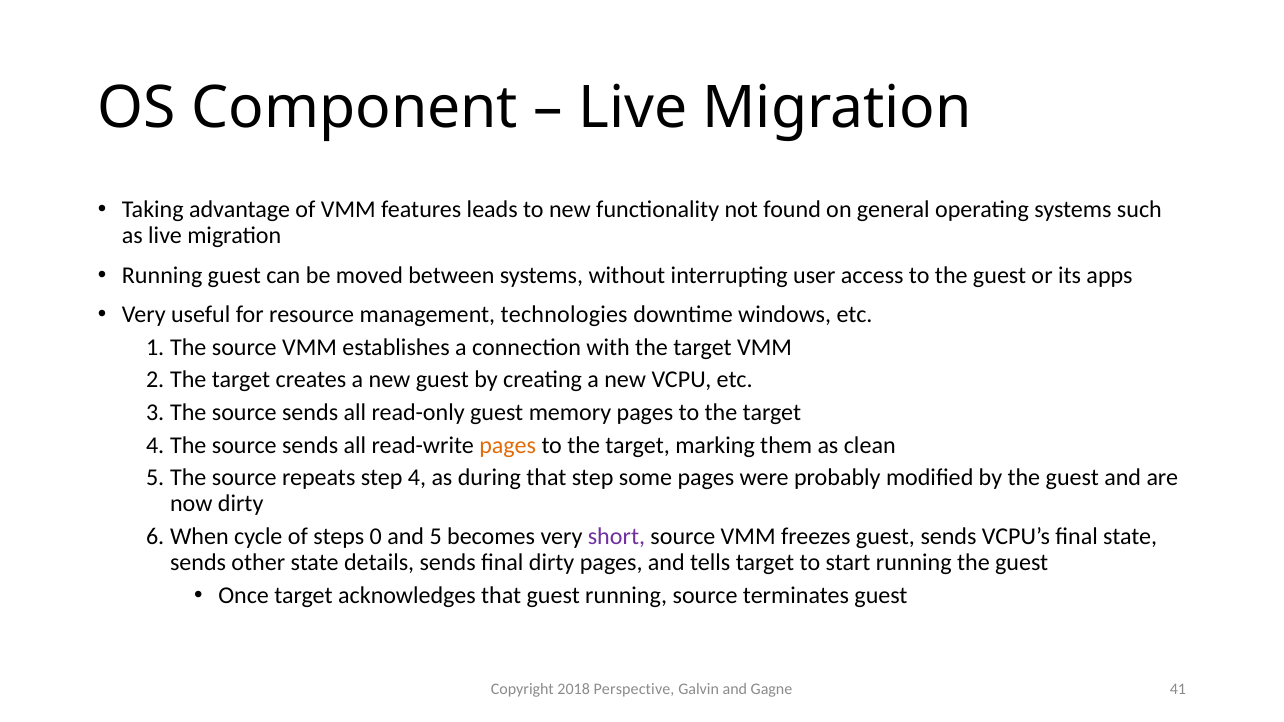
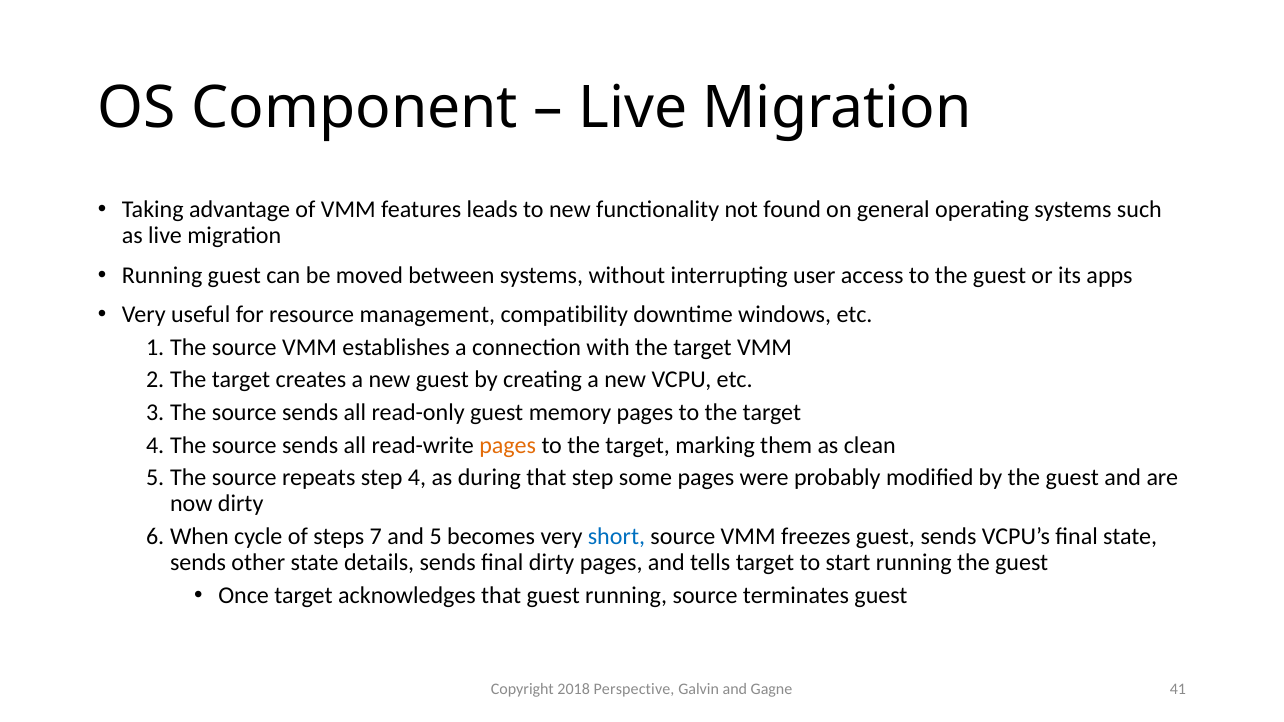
technologies: technologies -> compatibility
0: 0 -> 7
short colour: purple -> blue
